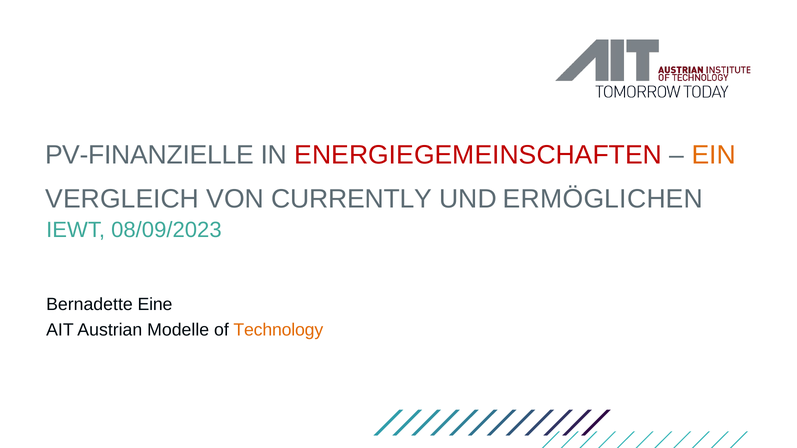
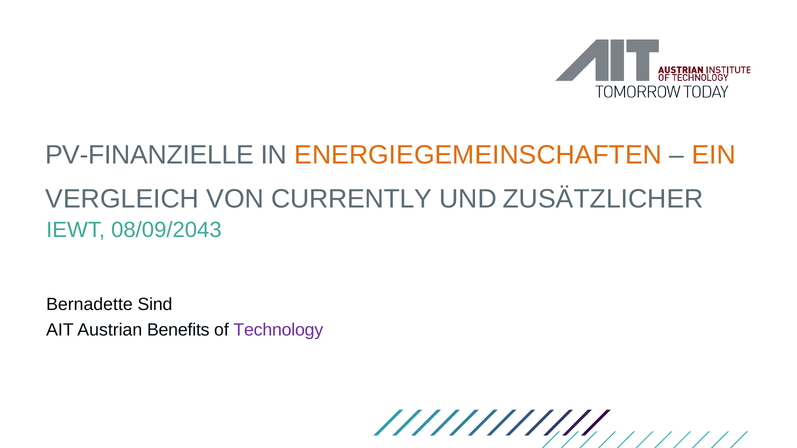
ENERGIEGEMEINSCHAFTEN colour: red -> orange
ERMÖGLICHEN: ERMÖGLICHEN -> ZUSÄTZLICHER
08/09/2023: 08/09/2023 -> 08/09/2043
Eine: Eine -> Sind
Modelle: Modelle -> Benefits
Technology colour: orange -> purple
